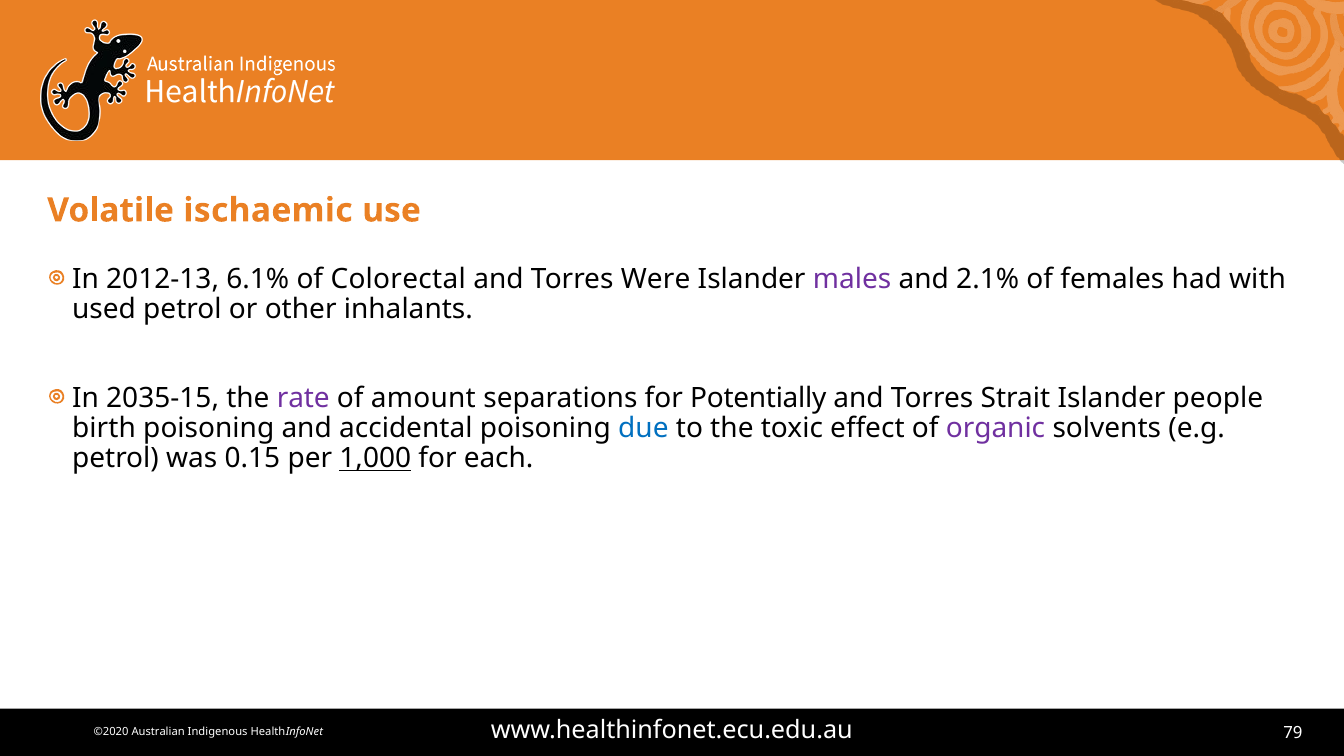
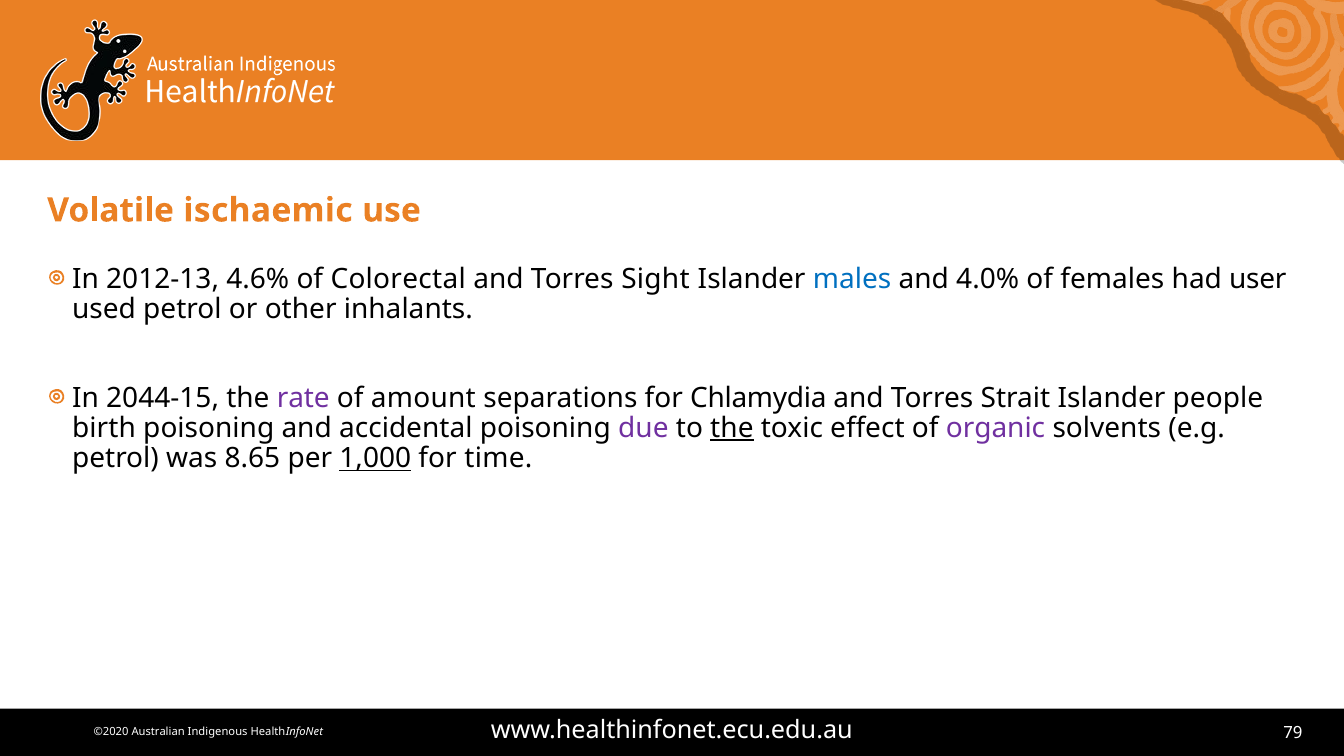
6.1%: 6.1% -> 4.6%
Were: Were -> Sight
males colour: purple -> blue
2.1%: 2.1% -> 4.0%
with: with -> user
2035-15: 2035-15 -> 2044-15
Potentially: Potentially -> Chlamydia
due colour: blue -> purple
the at (732, 428) underline: none -> present
0.15: 0.15 -> 8.65
each: each -> time
